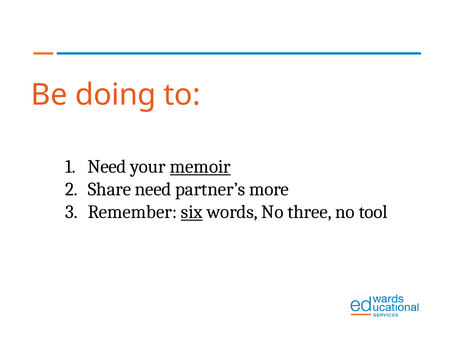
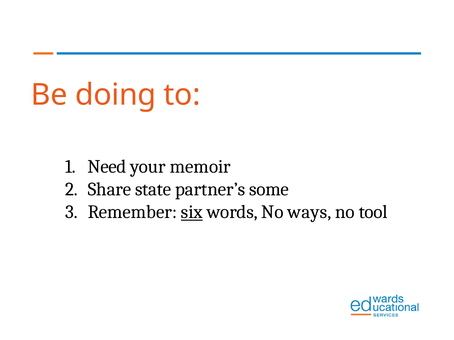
memoir underline: present -> none
Share need: need -> state
more: more -> some
three: three -> ways
